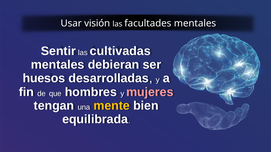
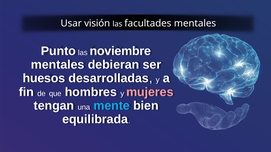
Sentir: Sentir -> Punto
cultivadas: cultivadas -> noviembre
mente colour: yellow -> light blue
